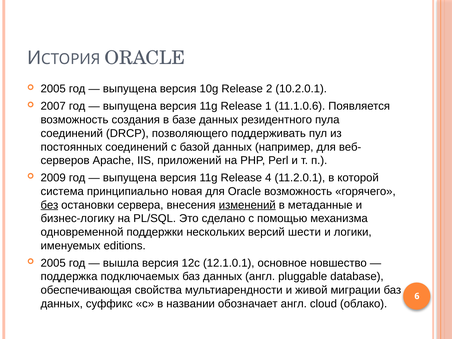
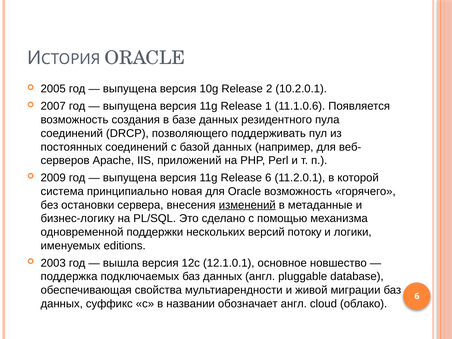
Release 4: 4 -> 6
без underline: present -> none
шести: шести -> потоку
2005 at (53, 263): 2005 -> 2003
